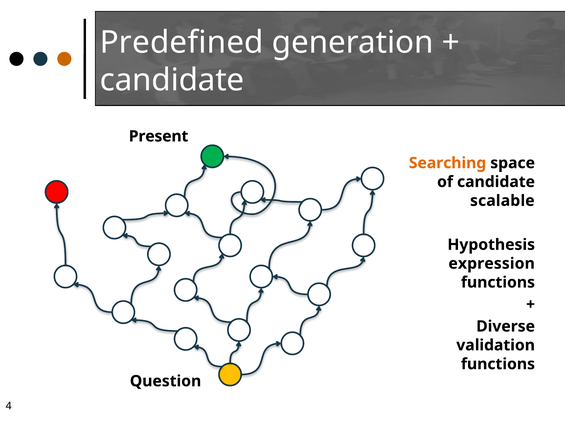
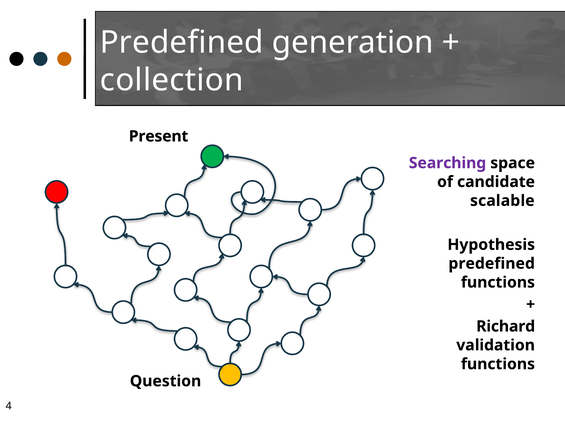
candidate at (172, 80): candidate -> collection
Searching colour: orange -> purple
expression at (492, 263): expression -> predefined
Diverse: Diverse -> Richard
